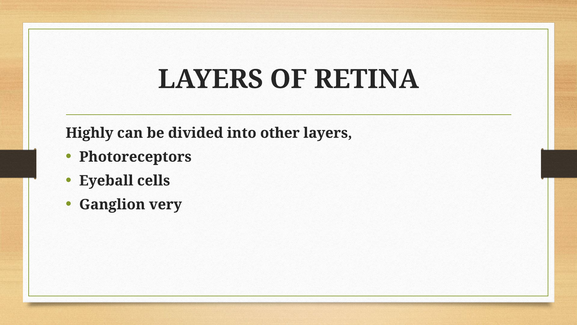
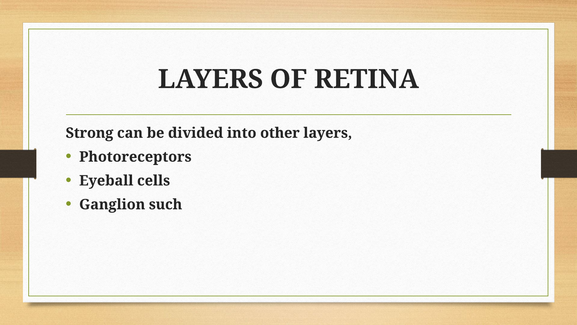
Highly: Highly -> Strong
very: very -> such
